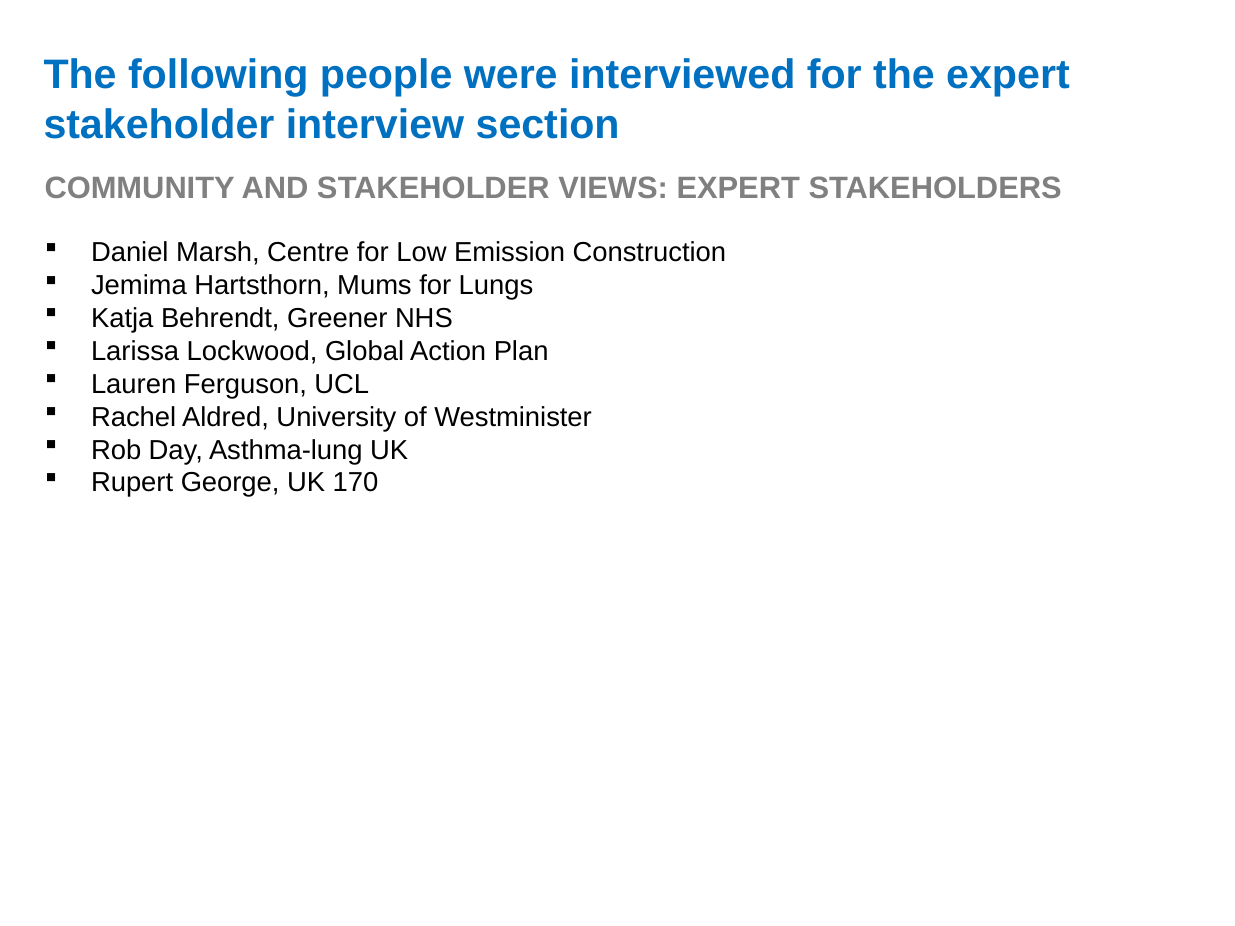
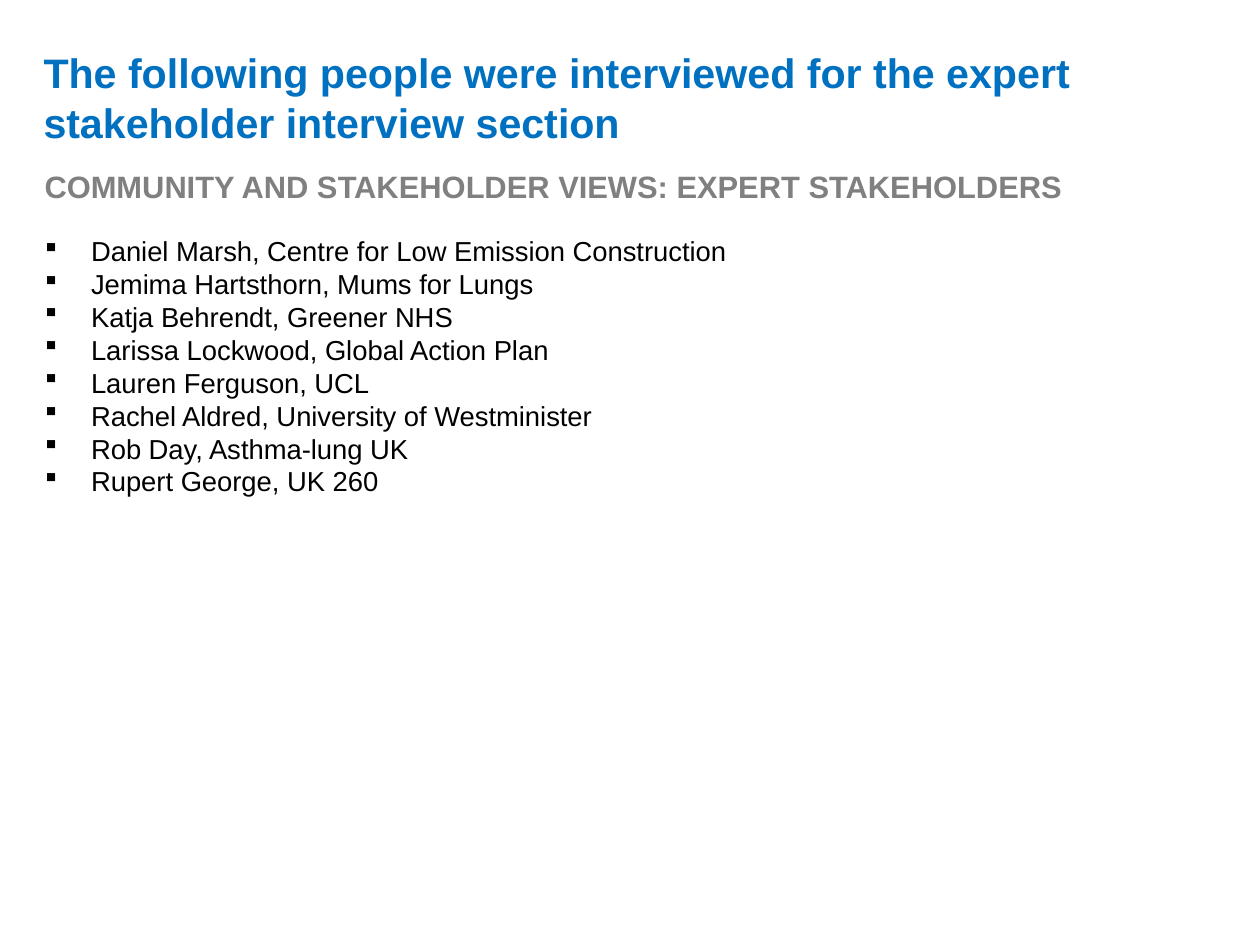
170: 170 -> 260
